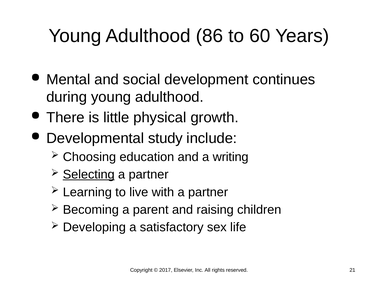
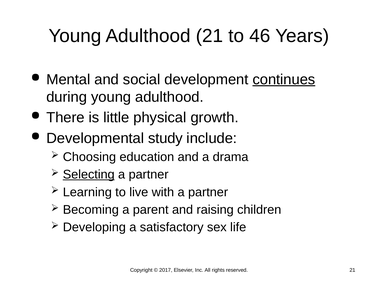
Adulthood 86: 86 -> 21
60: 60 -> 46
continues underline: none -> present
writing: writing -> drama
